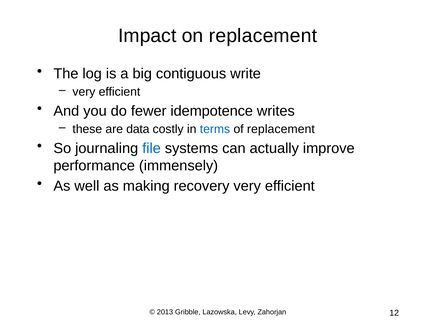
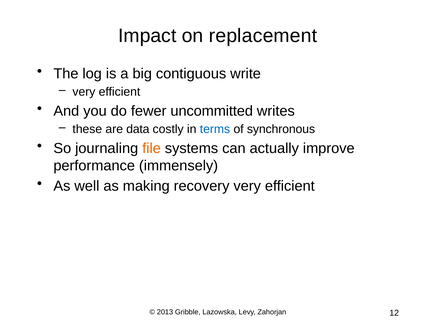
idempotence: idempotence -> uncommitted
of replacement: replacement -> synchronous
file colour: blue -> orange
